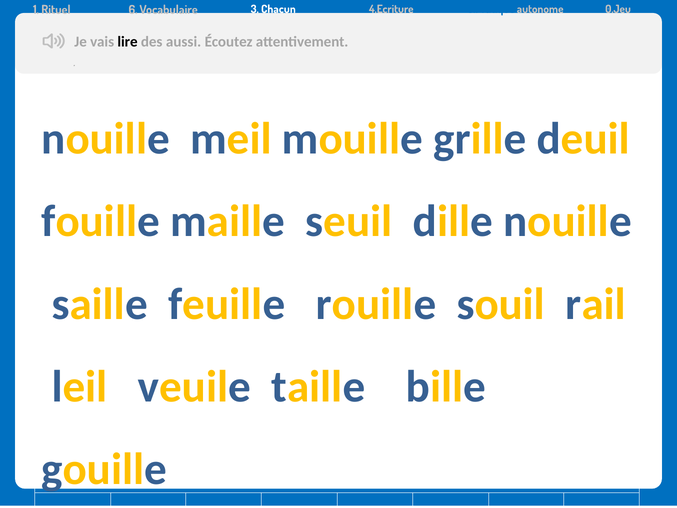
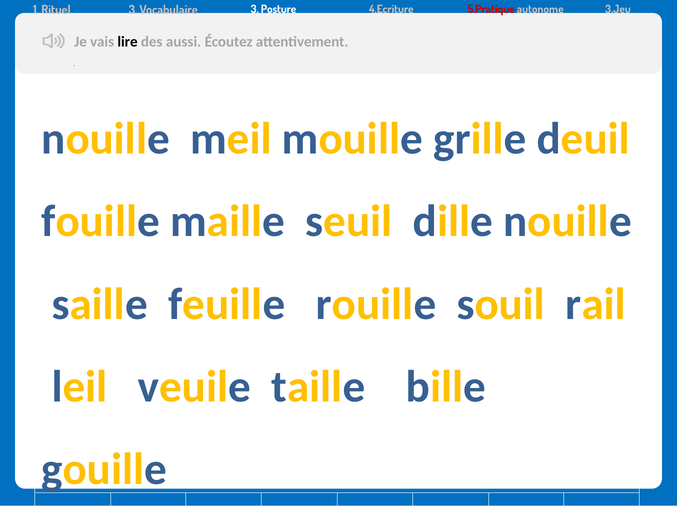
Rituel 6: 6 -> 3
Chacun: Chacun -> Posture
5.Pratique colour: blue -> red
0.Jeu: 0.Jeu -> 3.Jeu
